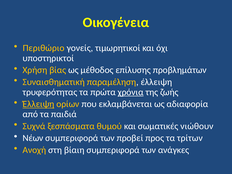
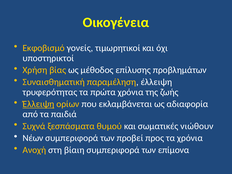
Περιθώριο: Περιθώριο -> Εκφοβισμό
χρόνια at (131, 92) underline: present -> none
τα τρίτων: τρίτων -> χρόνια
ανάγκες: ανάγκες -> επίμονα
